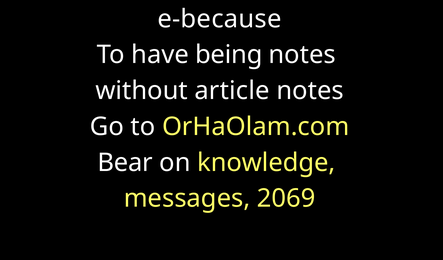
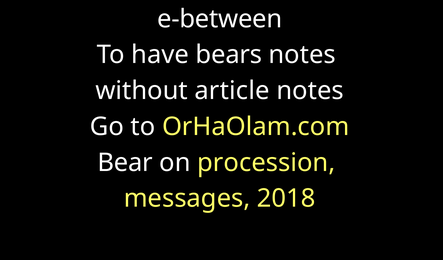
e-because: e-because -> e-between
being: being -> bears
knowledge: knowledge -> procession
2069: 2069 -> 2018
